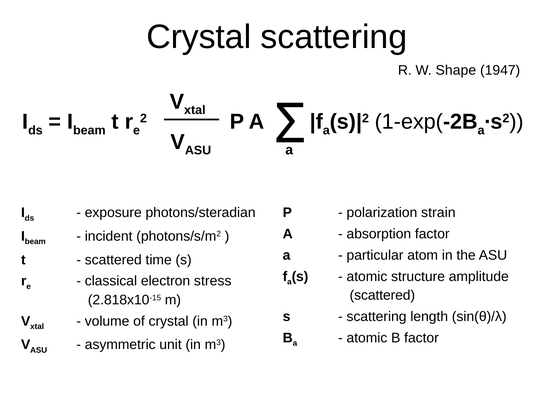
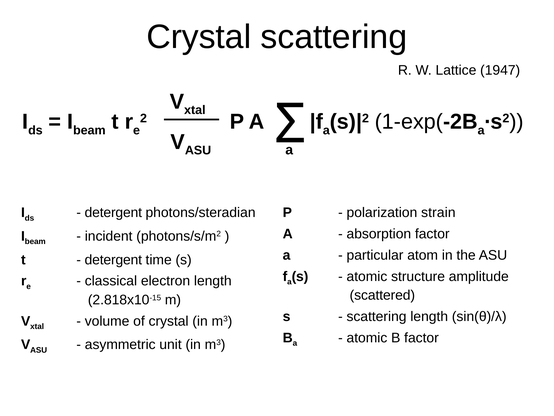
Shape: Shape -> Lattice
exposure at (113, 212): exposure -> detergent
scattered at (113, 259): scattered -> detergent
electron stress: stress -> length
